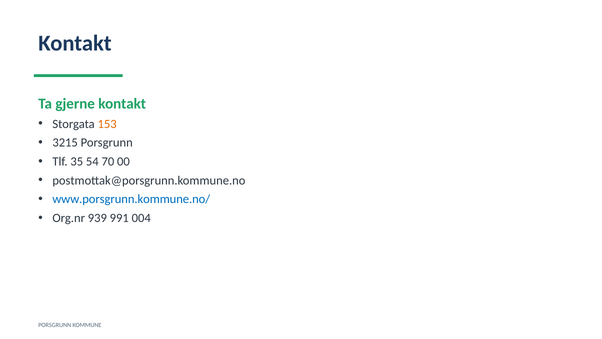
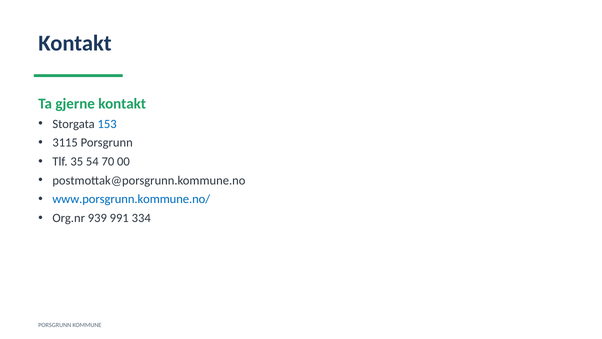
153 colour: orange -> blue
3215: 3215 -> 3115
004: 004 -> 334
